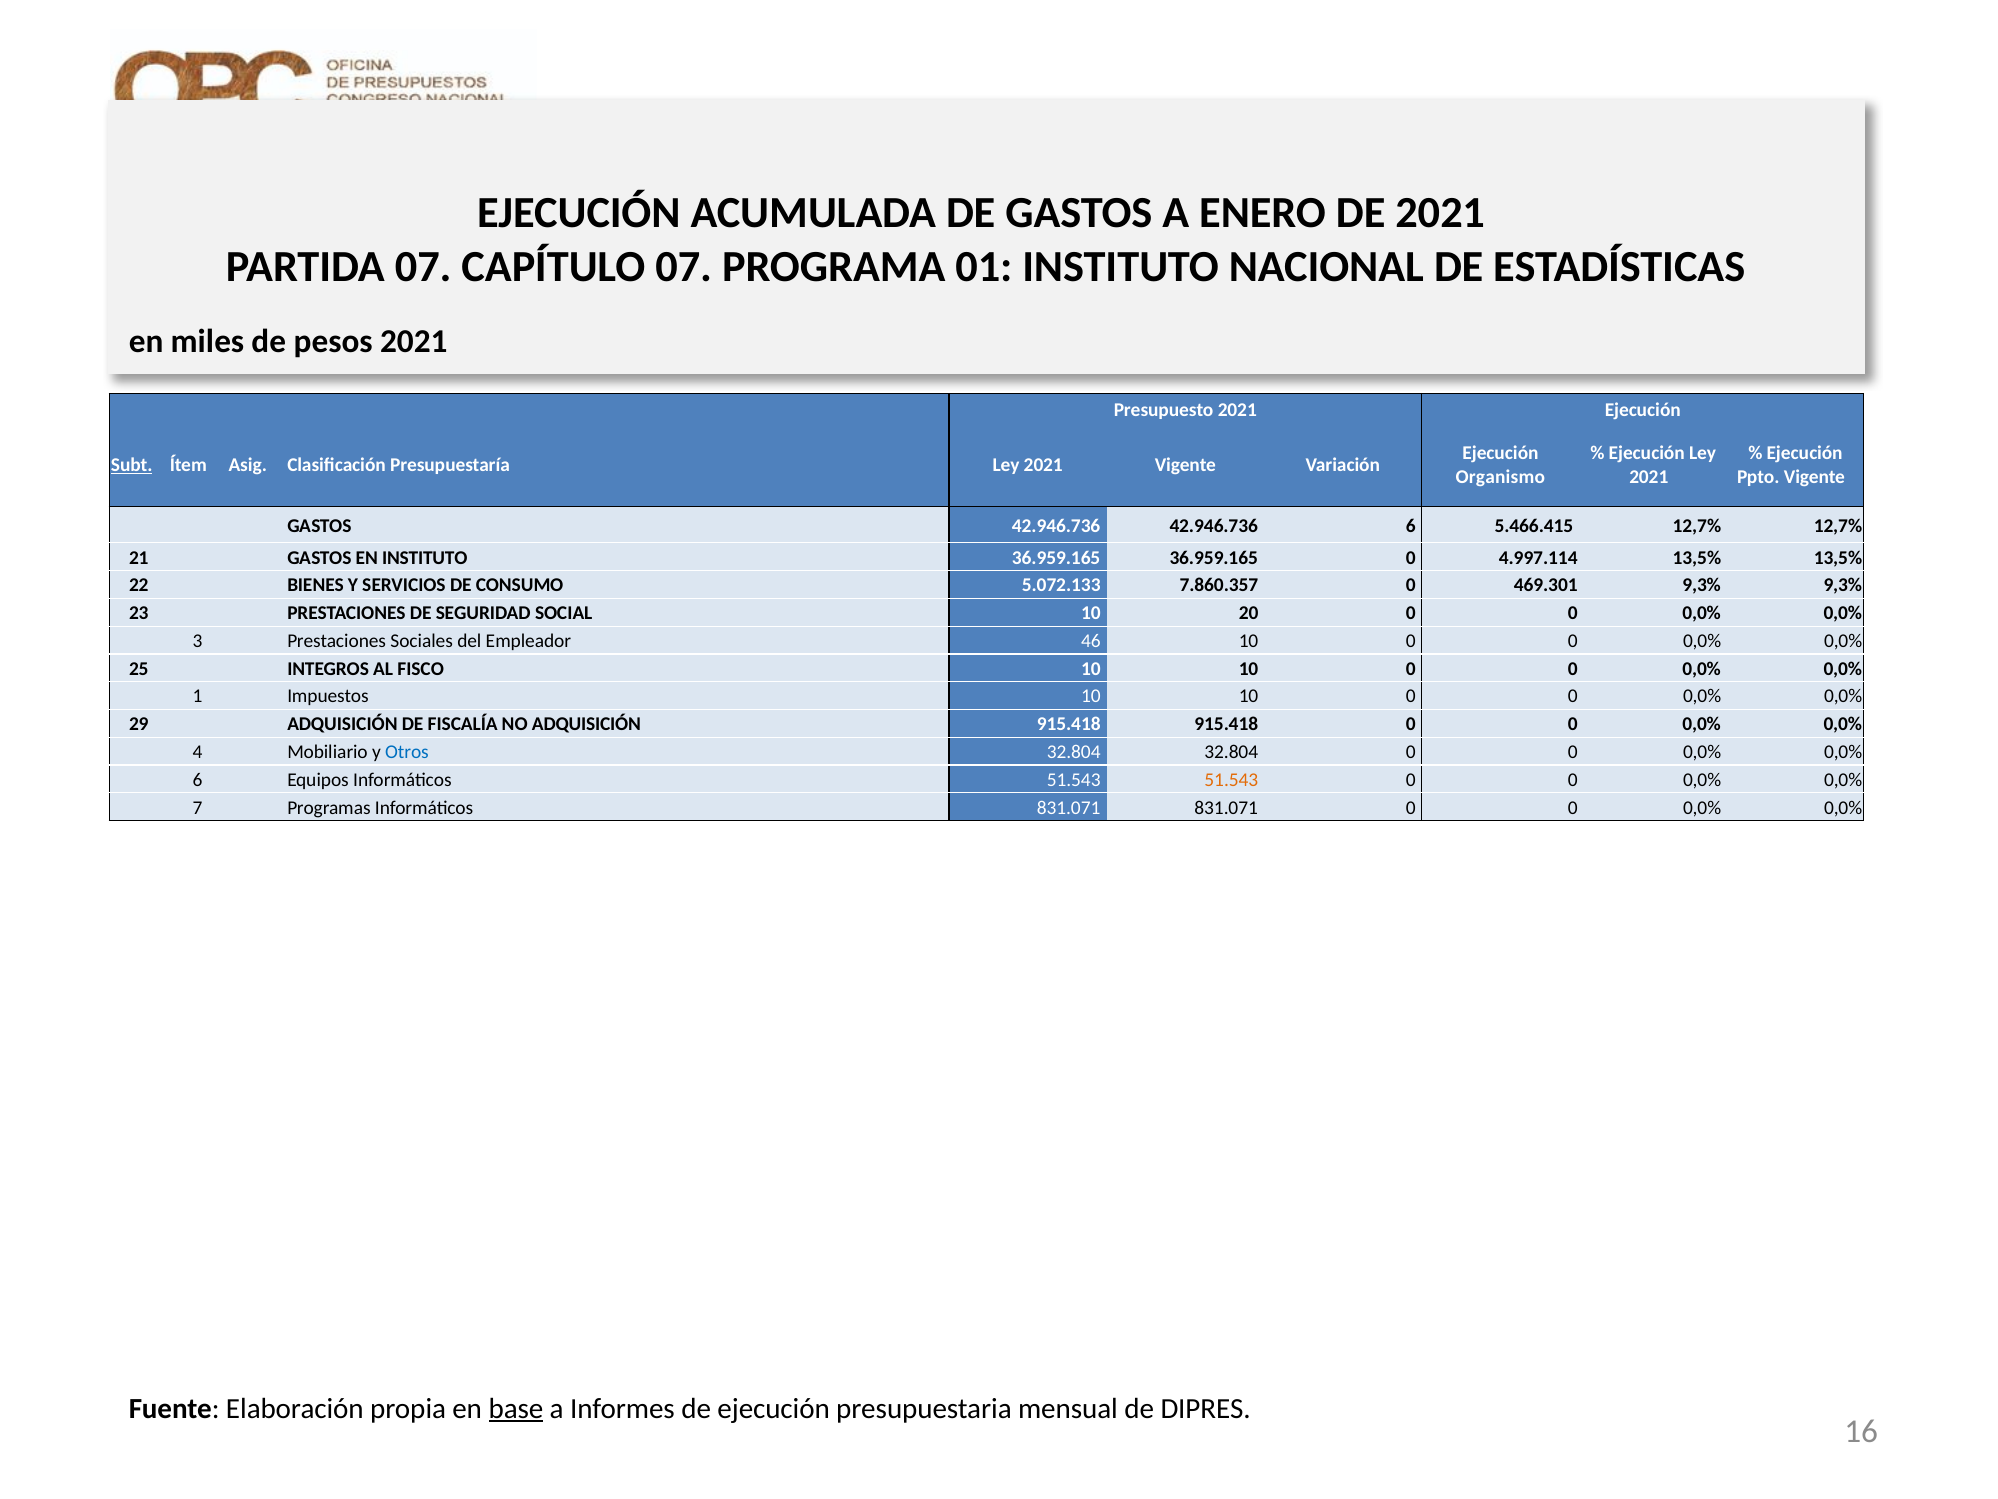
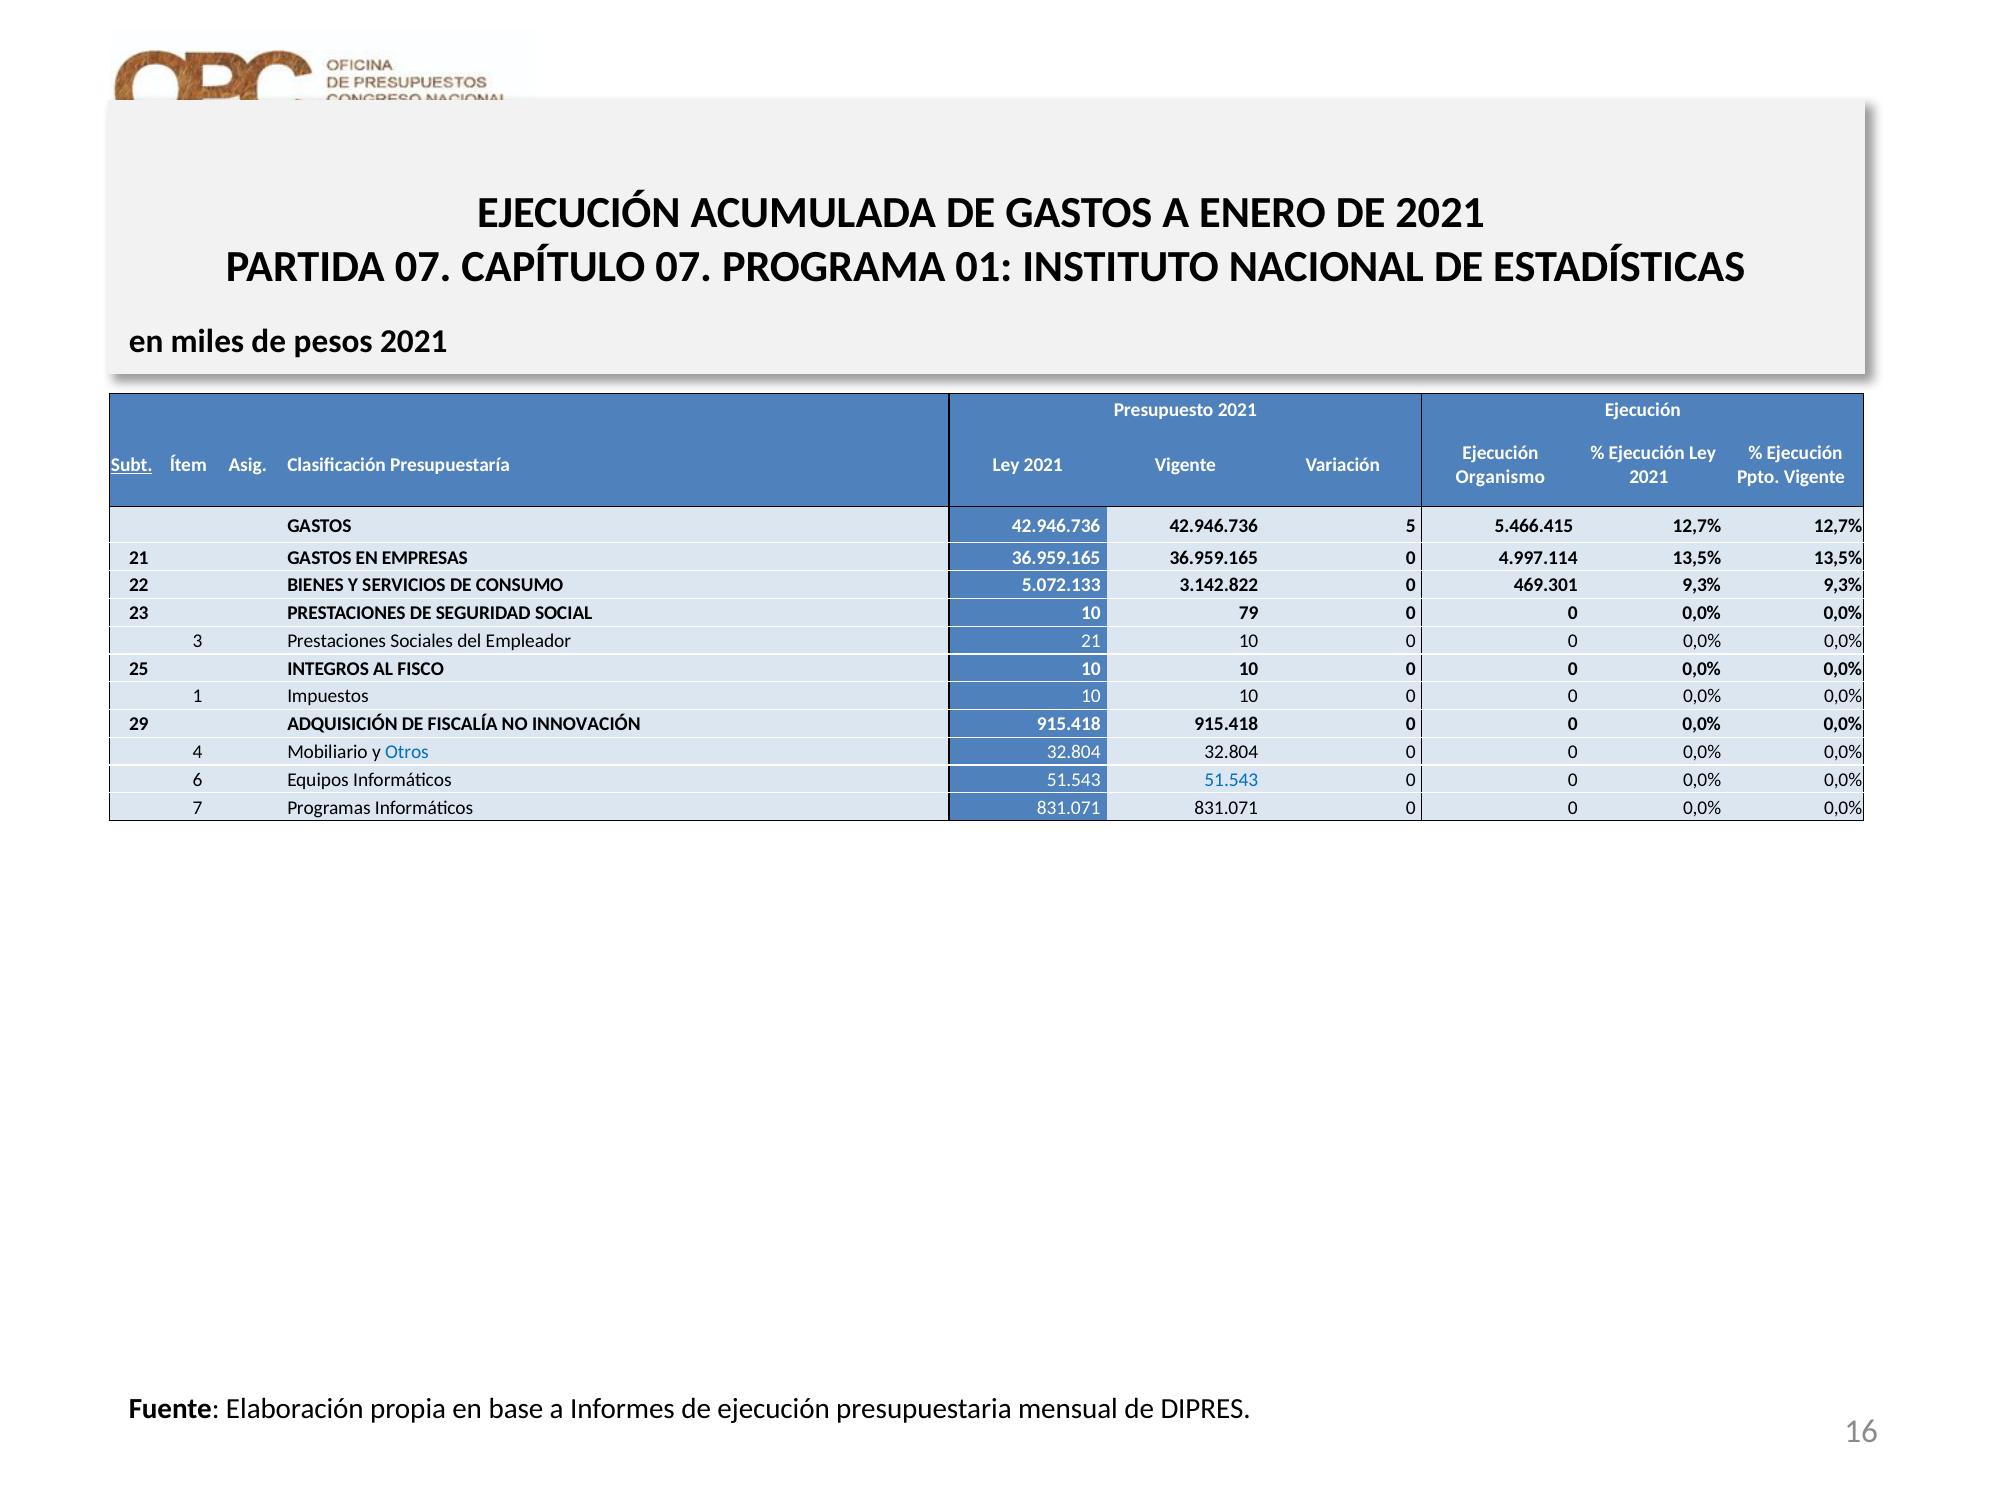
42.946.736 6: 6 -> 5
EN INSTITUTO: INSTITUTO -> EMPRESAS
7.860.357: 7.860.357 -> 3.142.822
20: 20 -> 79
Empleador 46: 46 -> 21
NO ADQUISICIÓN: ADQUISICIÓN -> INNOVACIÓN
51.543 at (1231, 780) colour: orange -> blue
base underline: present -> none
